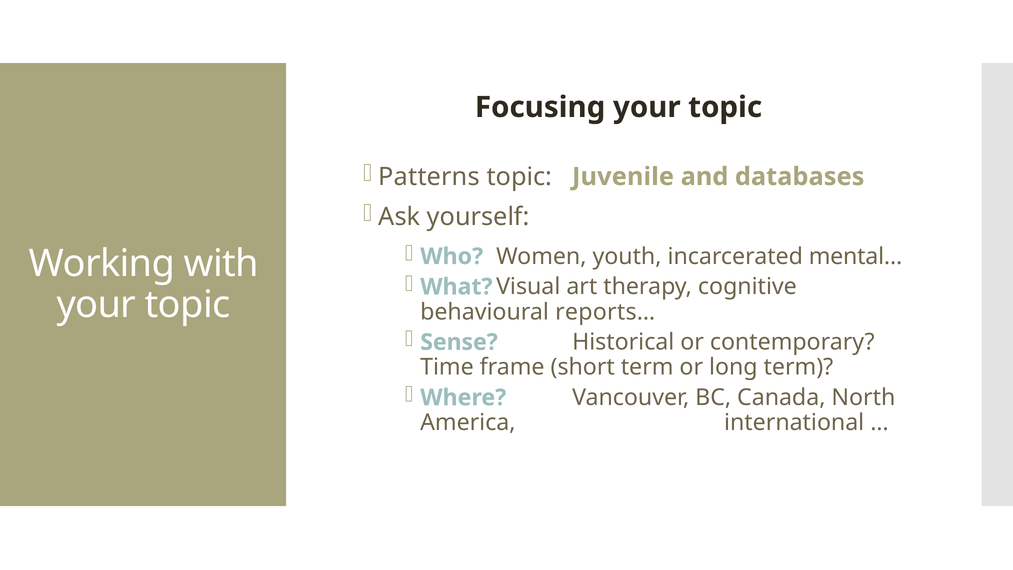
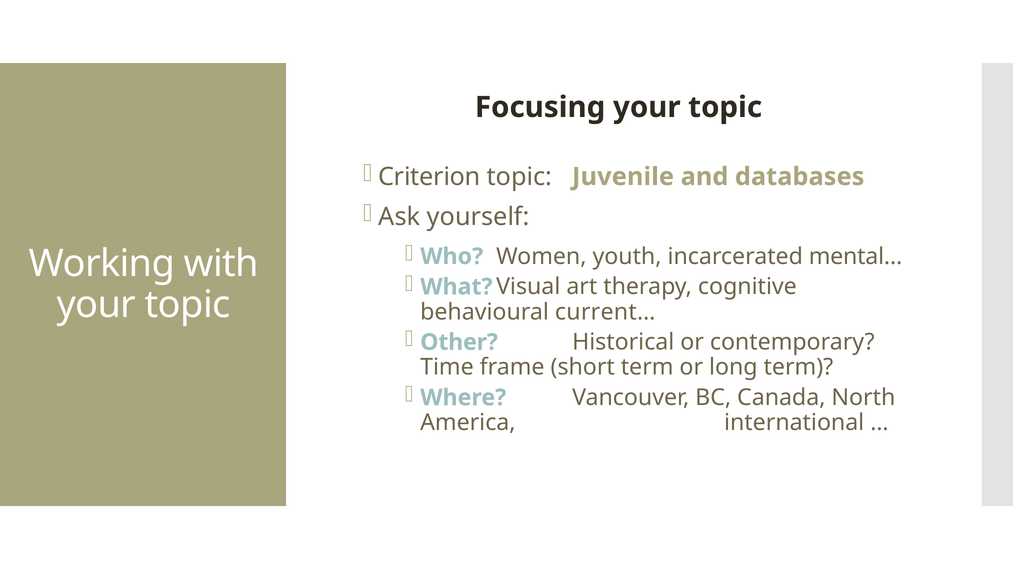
Patterns: Patterns -> Criterion
reports…: reports… -> current…
Sense: Sense -> Other
